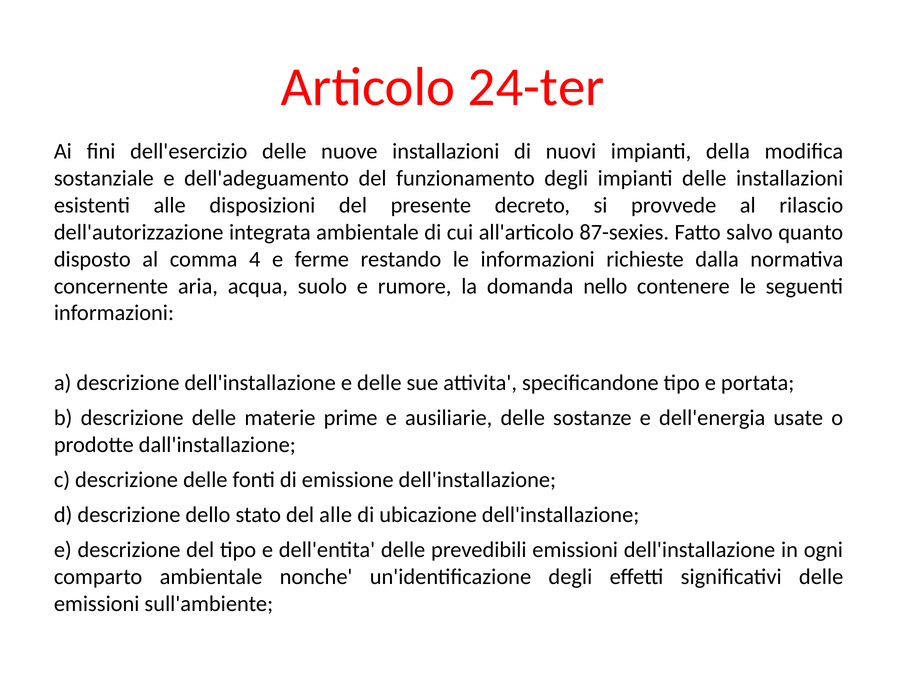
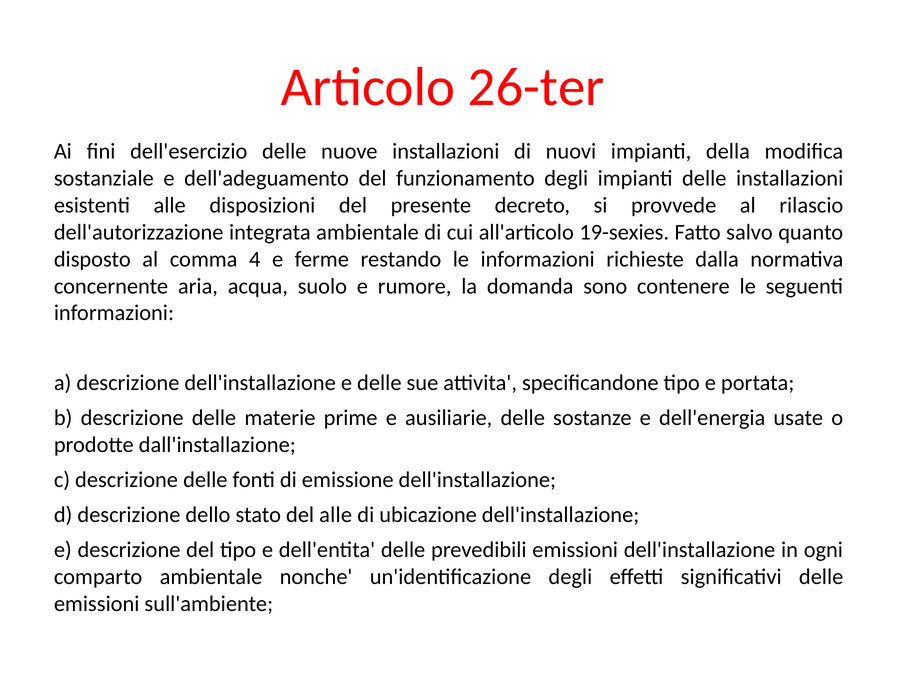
24-ter: 24-ter -> 26-ter
87-sexies: 87-sexies -> 19-sexies
nello: nello -> sono
